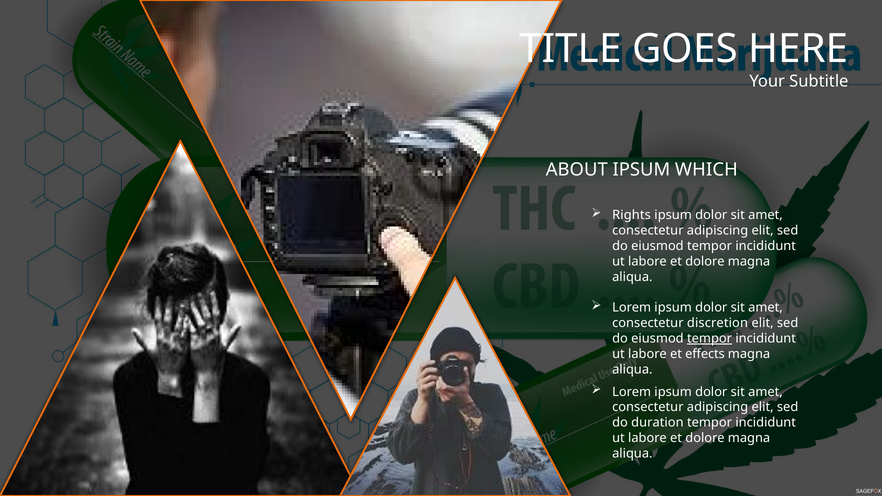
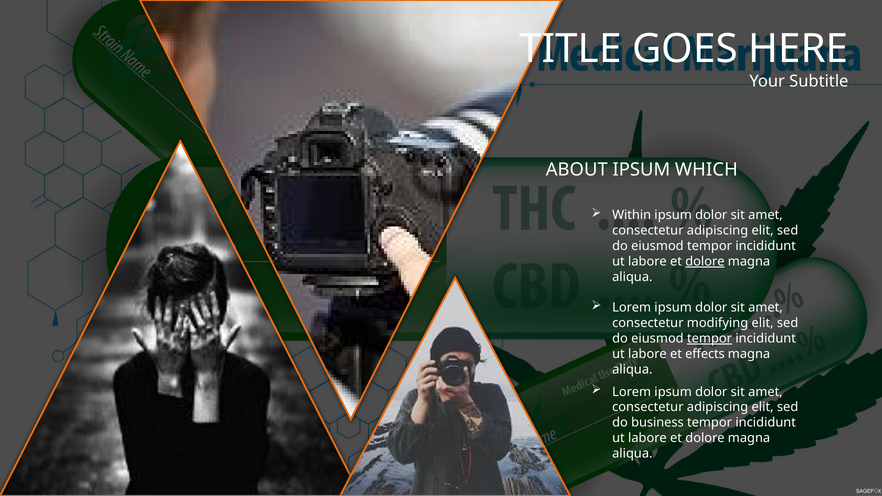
Rights: Rights -> Within
dolore at (705, 261) underline: none -> present
discretion: discretion -> modifying
duration: duration -> business
